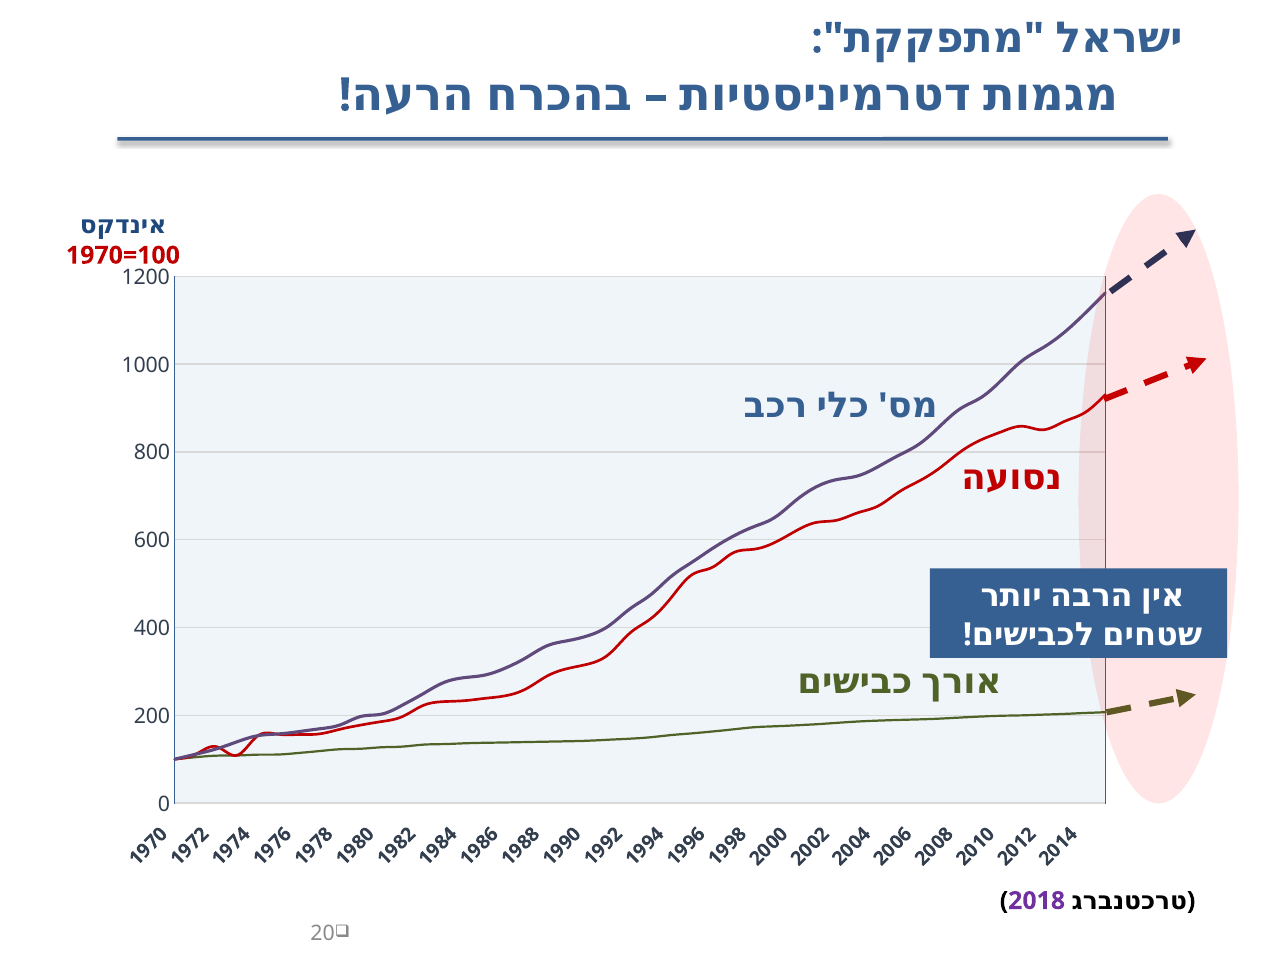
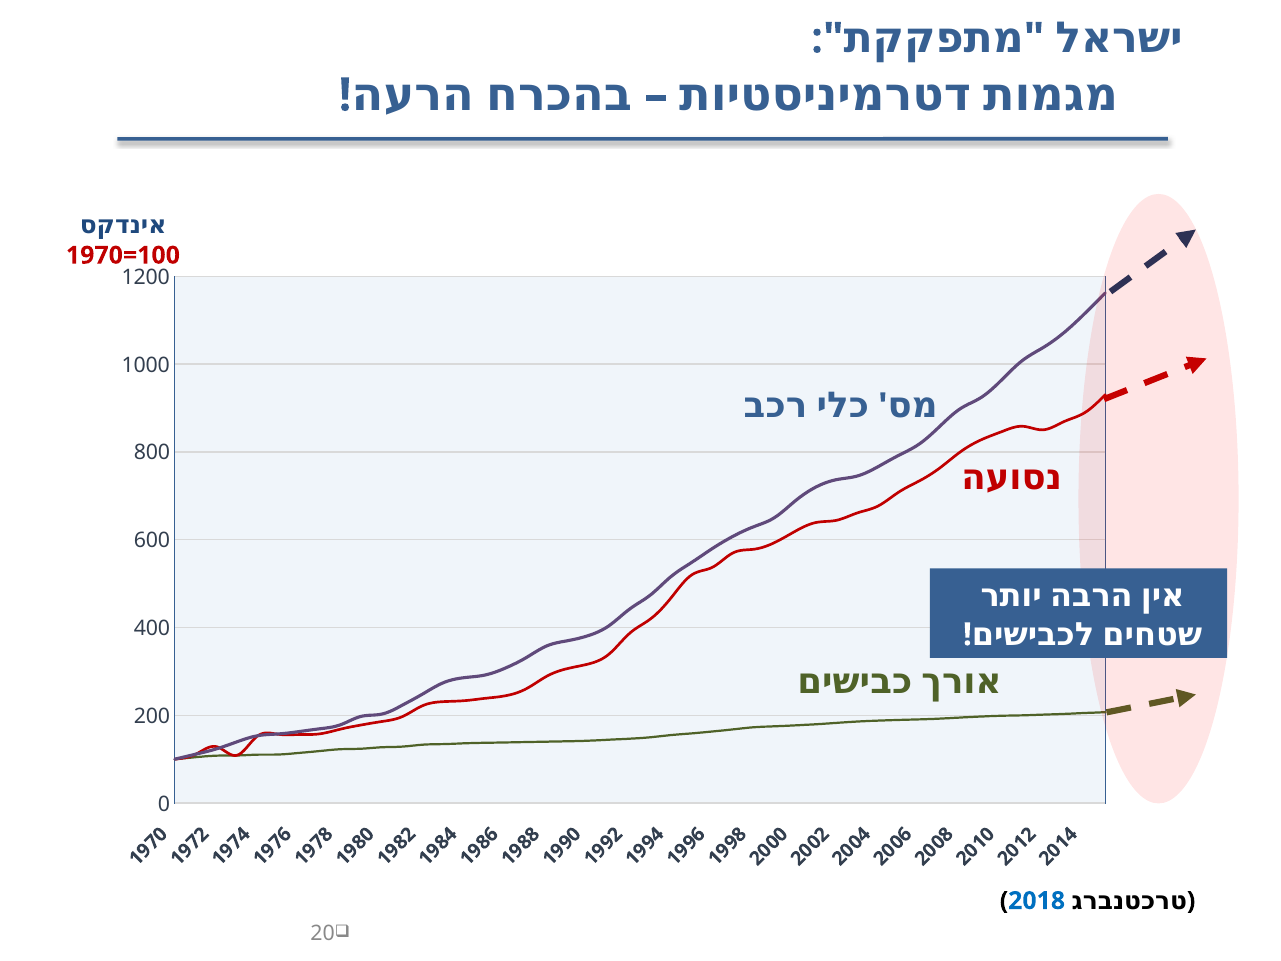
2018 colour: purple -> blue
